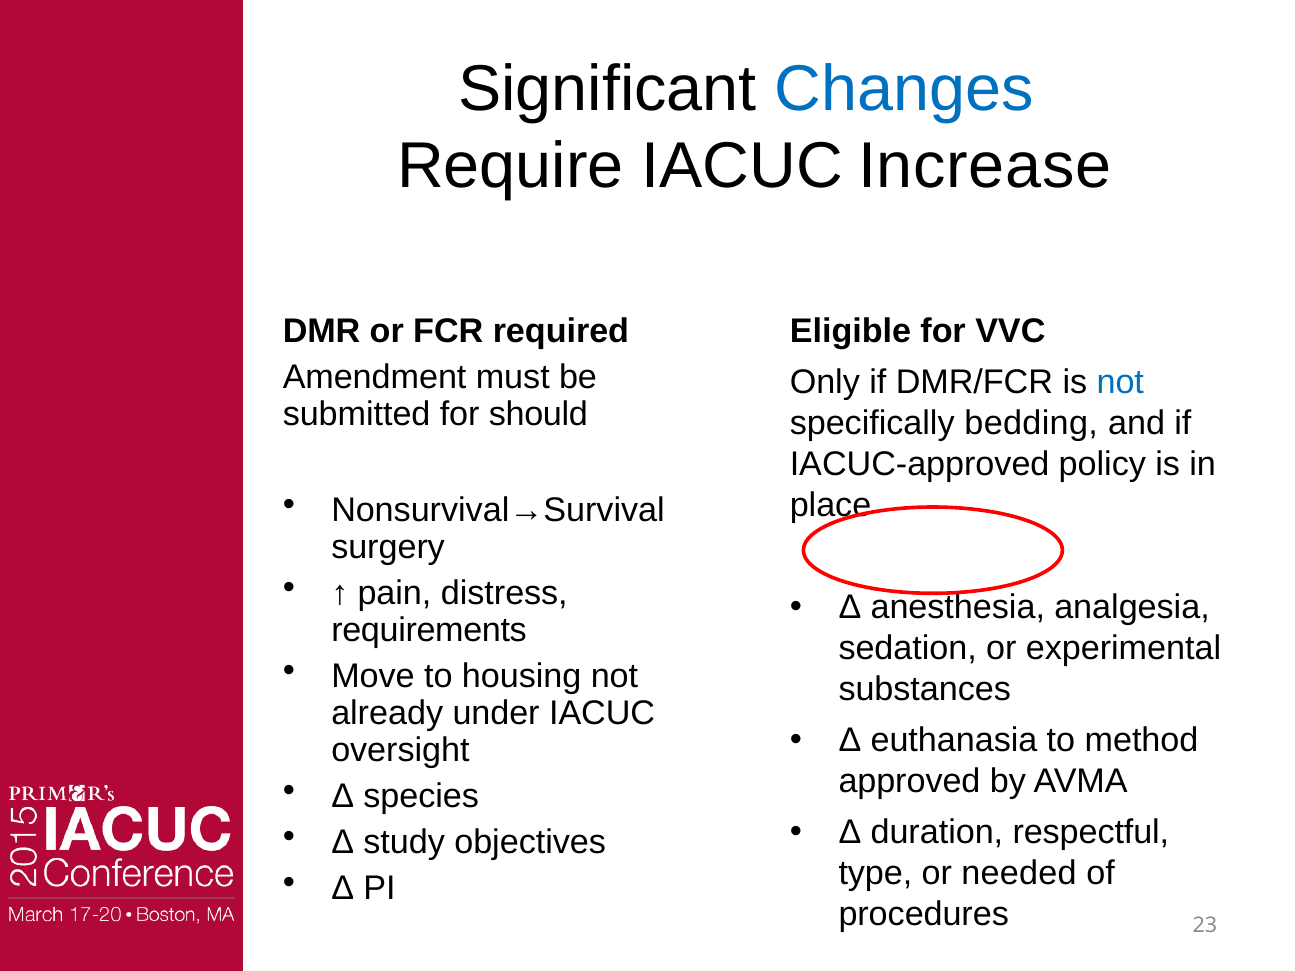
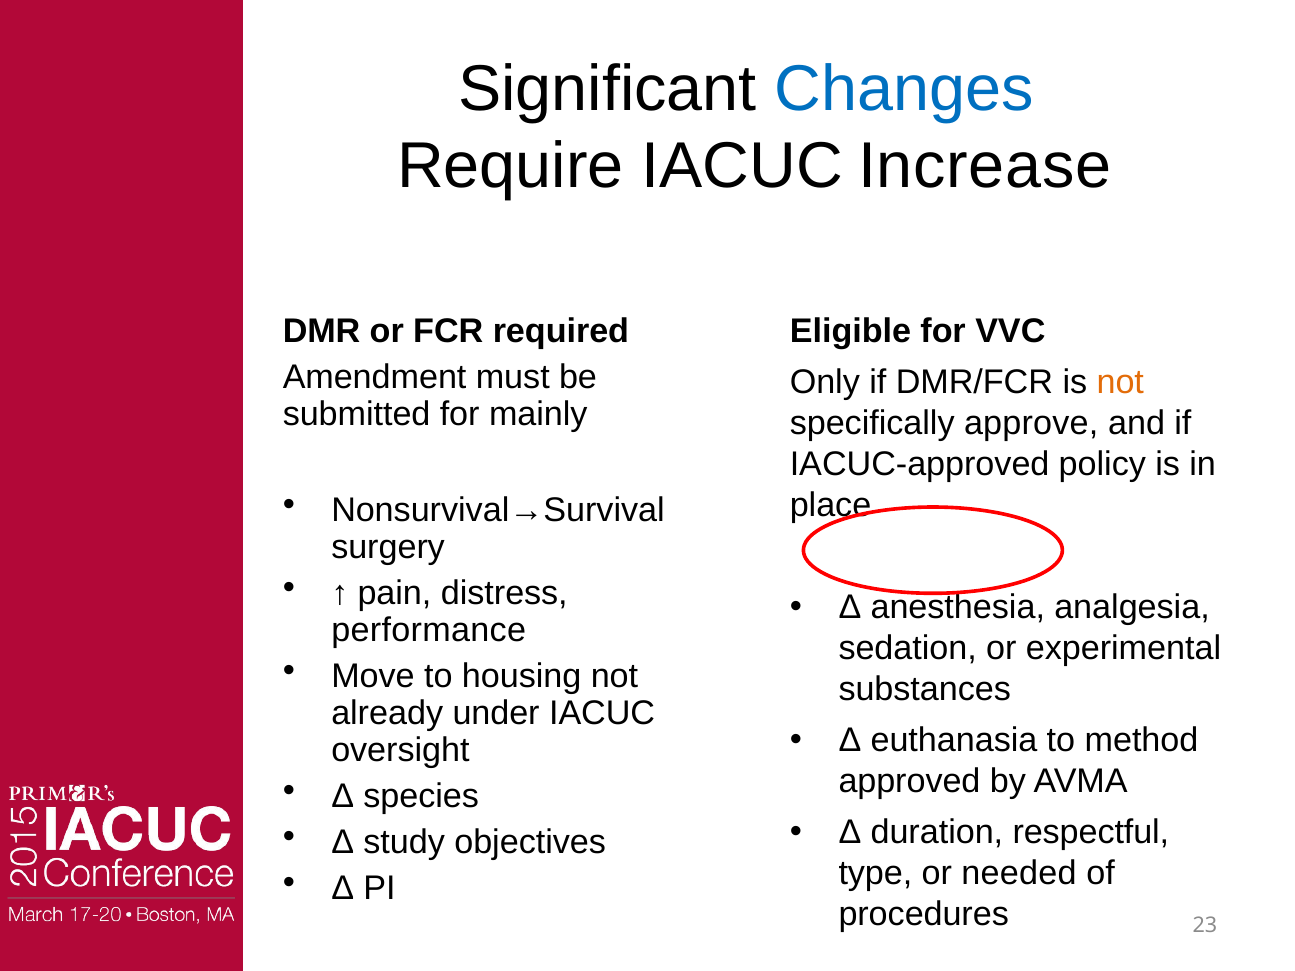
not at (1120, 383) colour: blue -> orange
should: should -> mainly
bedding: bedding -> approve
requirements: requirements -> performance
